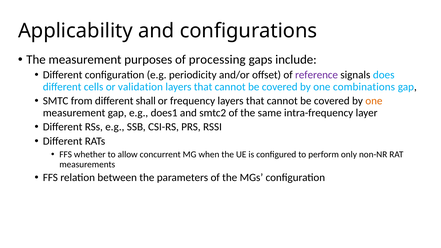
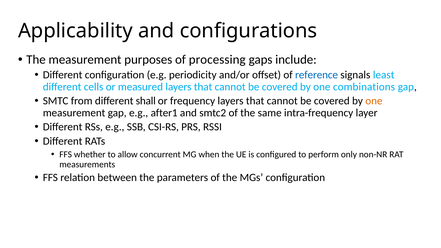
reference colour: purple -> blue
does: does -> least
validation: validation -> measured
does1: does1 -> after1
